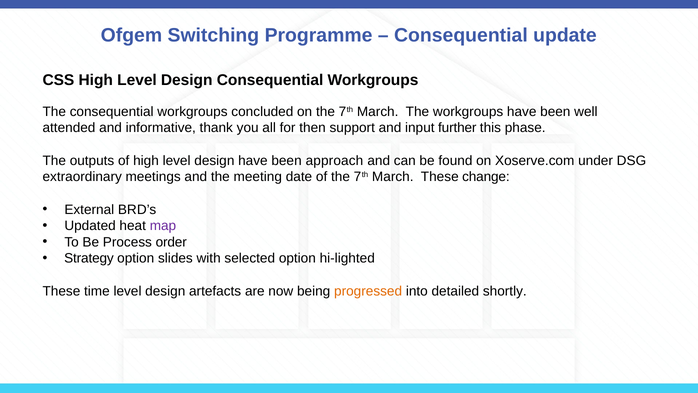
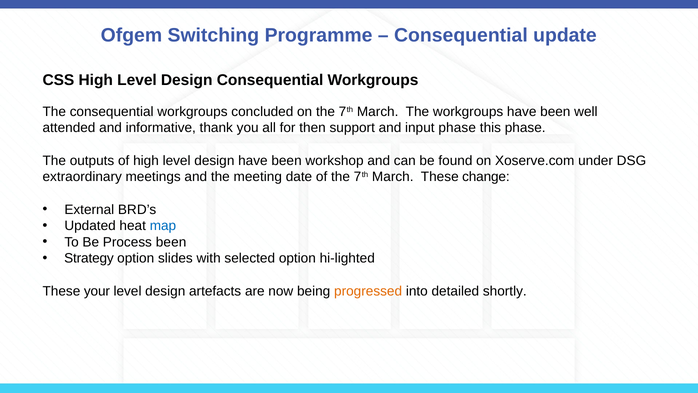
input further: further -> phase
approach: approach -> workshop
map colour: purple -> blue
Process order: order -> been
time: time -> your
